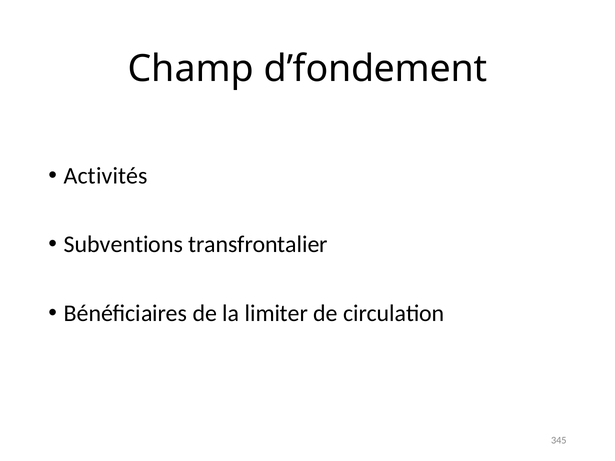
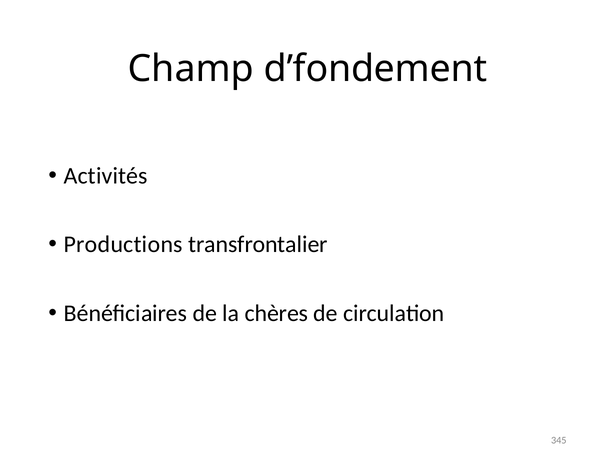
Subventions: Subventions -> Productions
limiter: limiter -> chères
